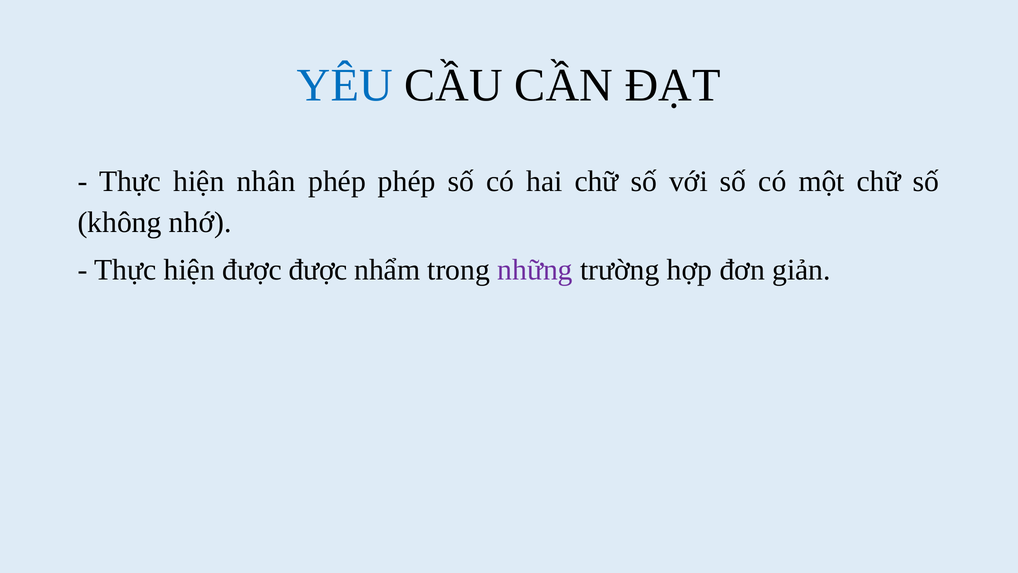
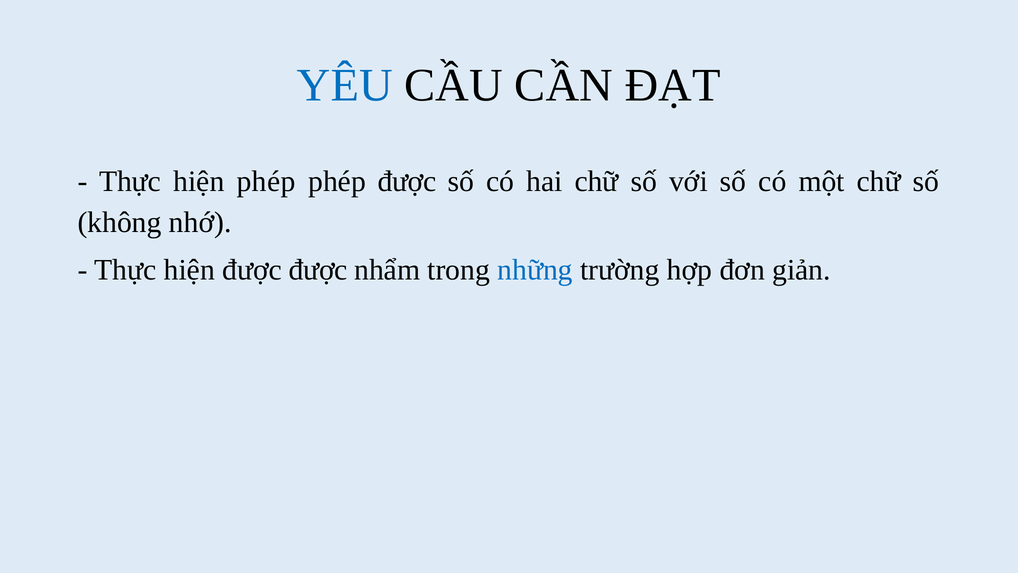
hiện nhân: nhân -> phép
phép phép: phép -> được
những colour: purple -> blue
